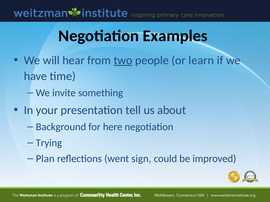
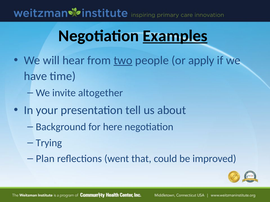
Examples underline: none -> present
learn: learn -> apply
something: something -> altogether
sign: sign -> that
